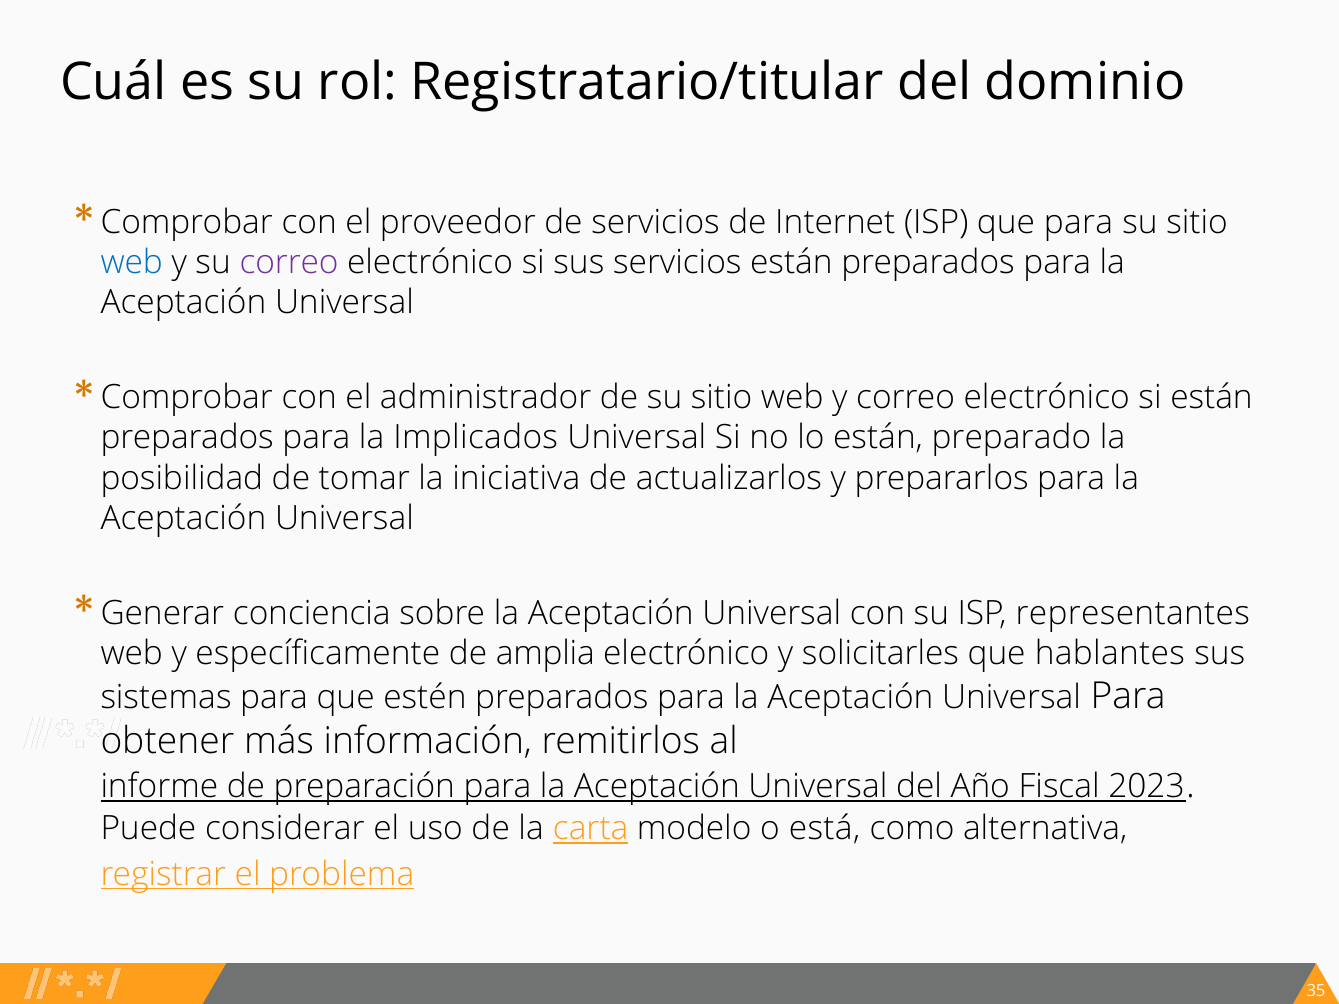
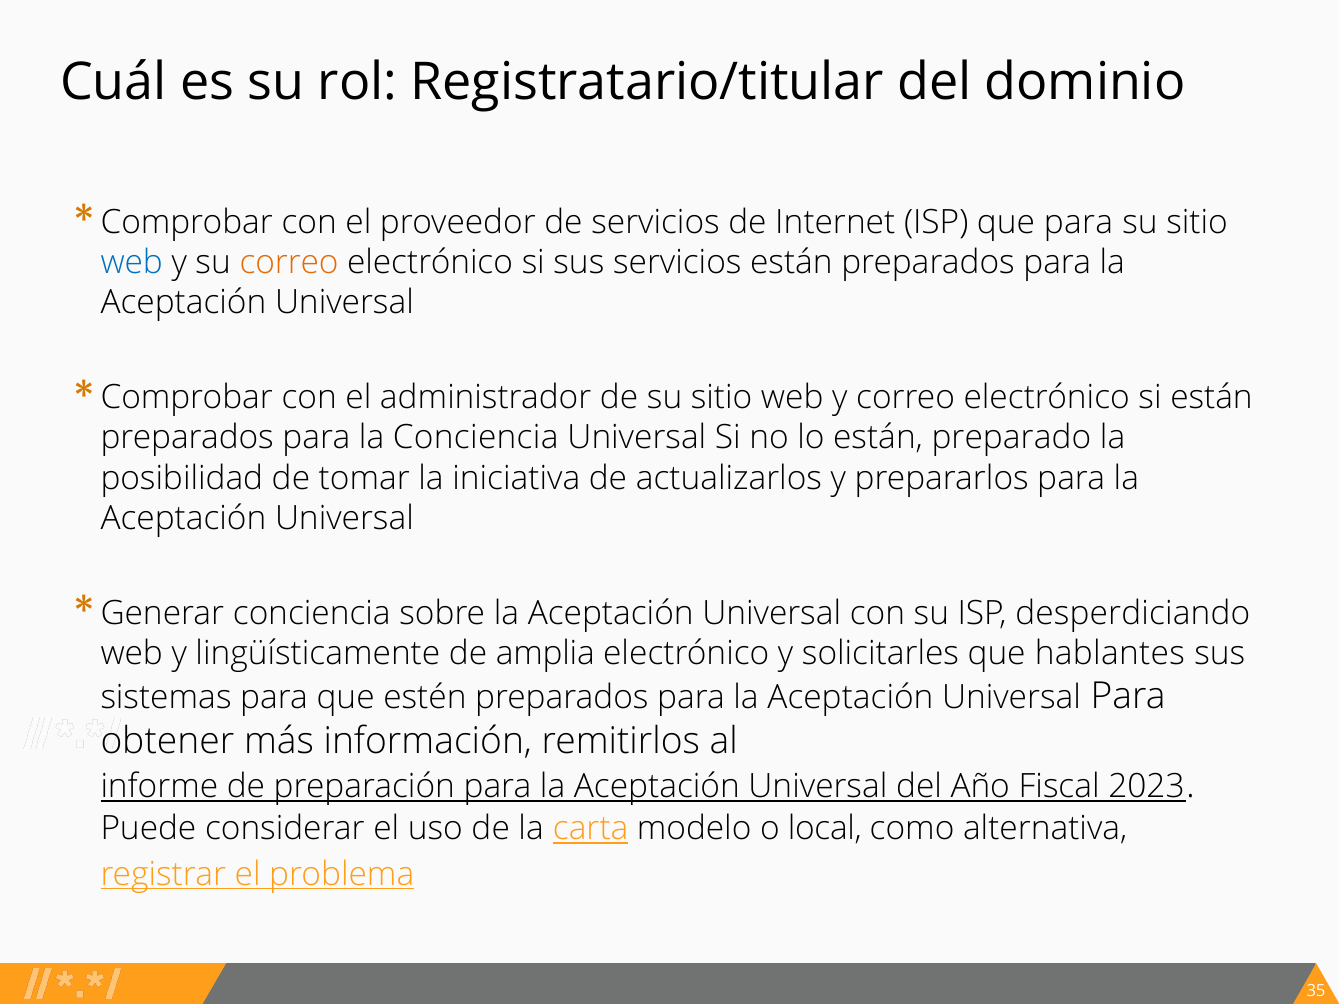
correo at (289, 262) colour: purple -> orange
la Implicados: Implicados -> Conciencia
representantes: representantes -> desperdiciando
específicamente: específicamente -> lingüísticamente
está: está -> local
